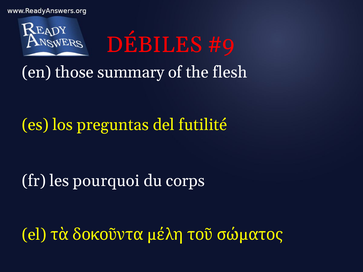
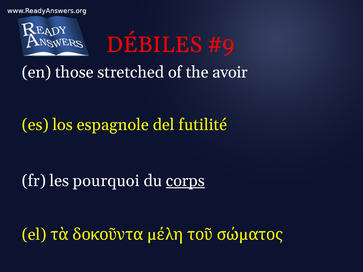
summary: summary -> stretched
flesh: flesh -> avoir
preguntas: preguntas -> espagnole
corps underline: none -> present
